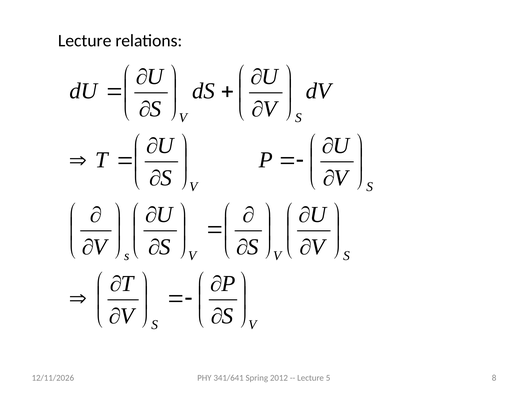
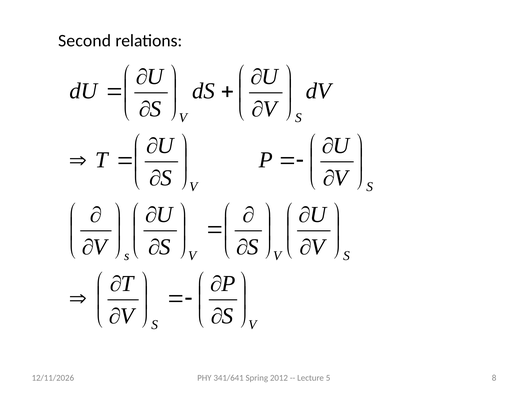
Lecture at (85, 41): Lecture -> Second
